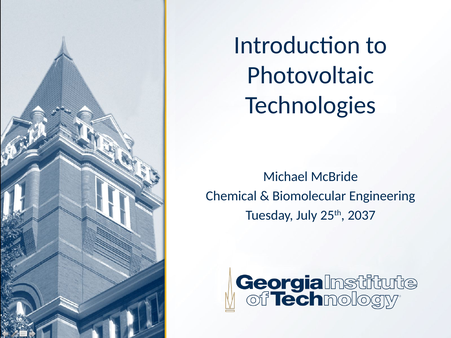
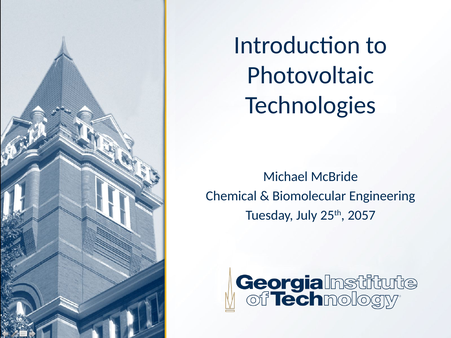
2037: 2037 -> 2057
